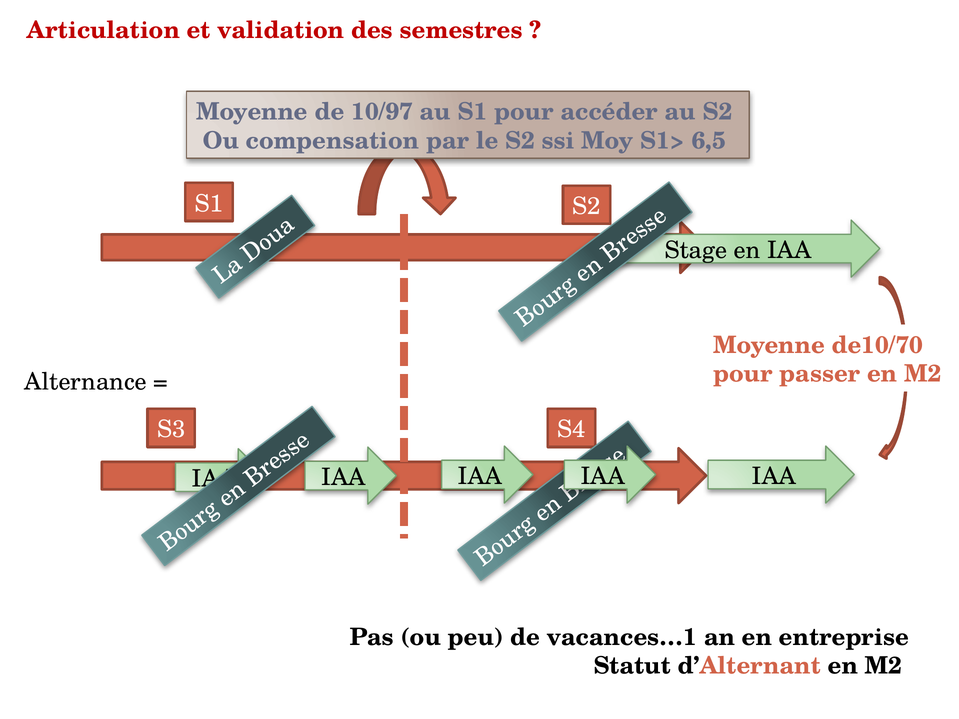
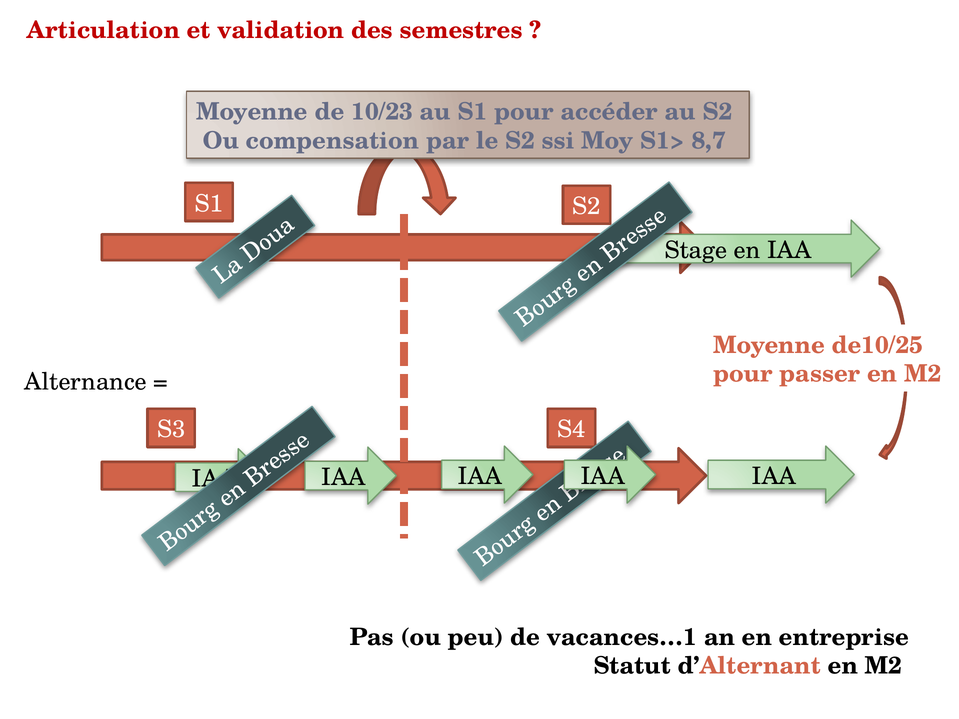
10/97: 10/97 -> 10/23
6,5: 6,5 -> 8,7
de10/70: de10/70 -> de10/25
